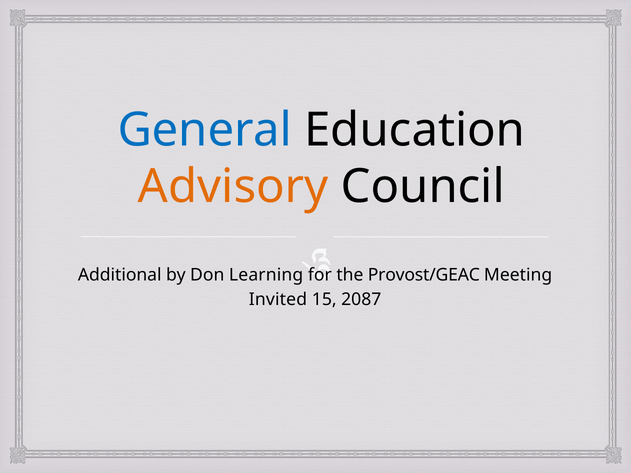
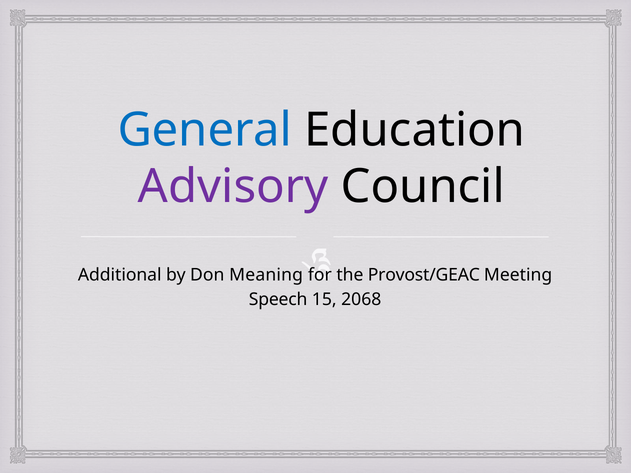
Advisory colour: orange -> purple
Learning: Learning -> Meaning
Invited: Invited -> Speech
2087: 2087 -> 2068
